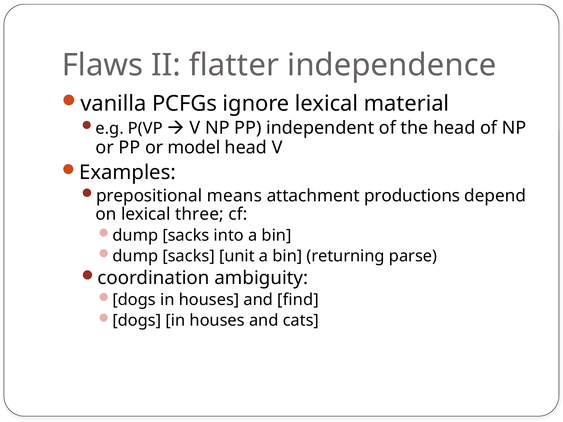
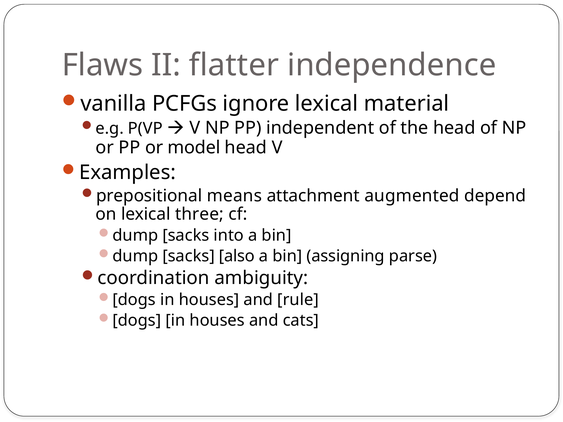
productions: productions -> augmented
unit: unit -> also
returning: returning -> assigning
find: find -> rule
